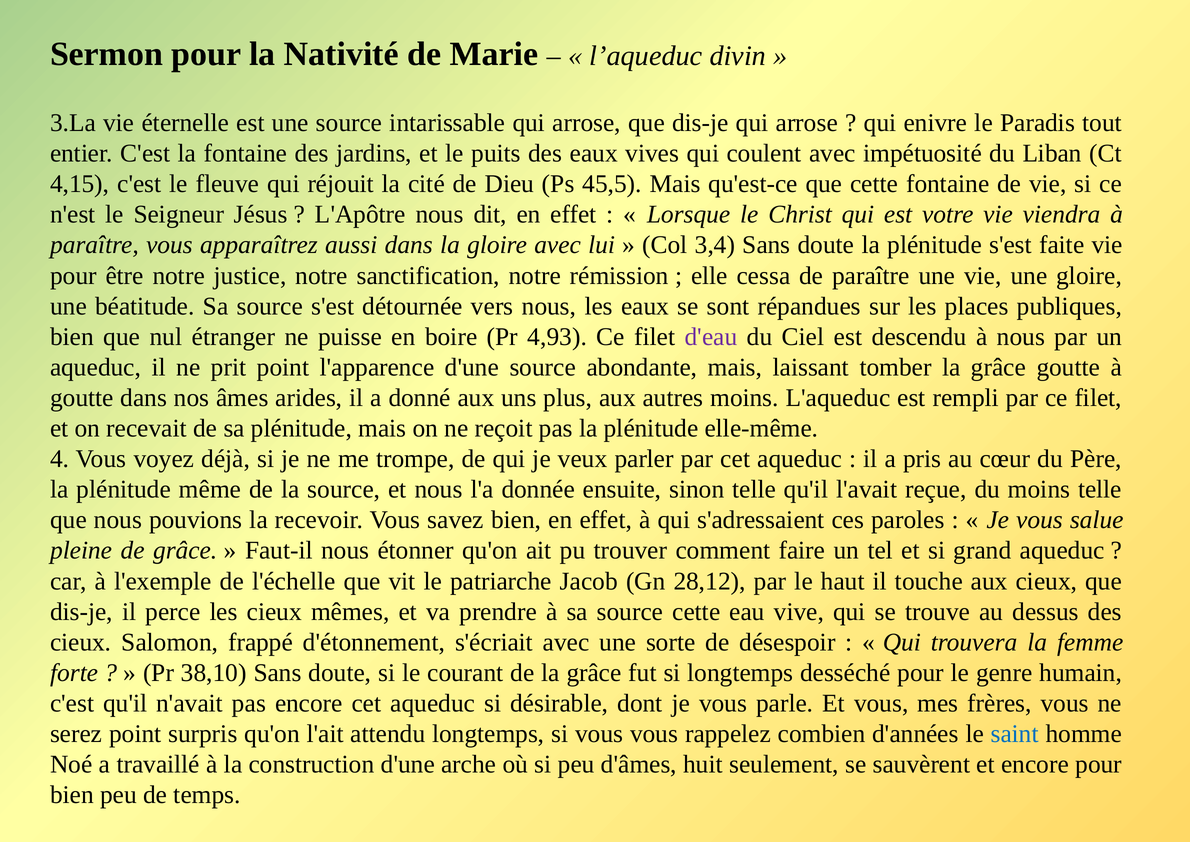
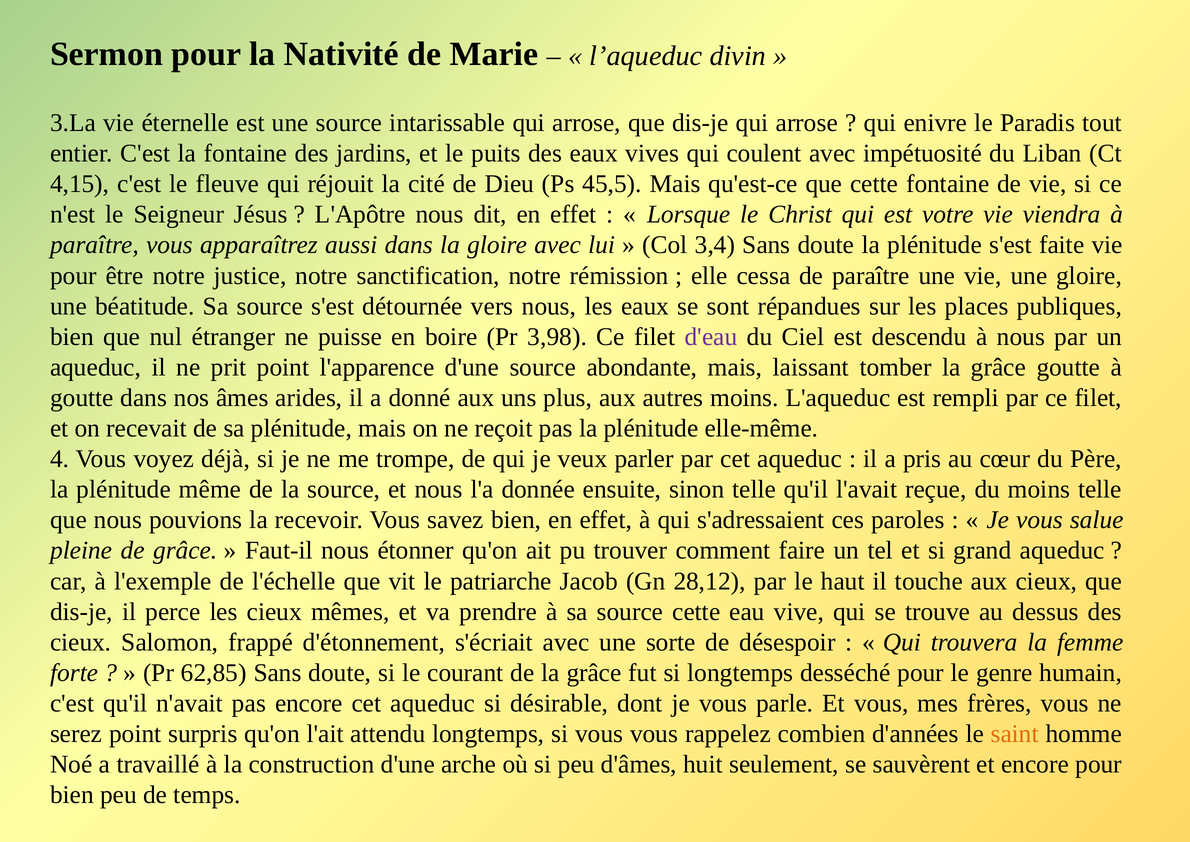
4,93: 4,93 -> 3,98
38,10: 38,10 -> 62,85
saint colour: blue -> orange
